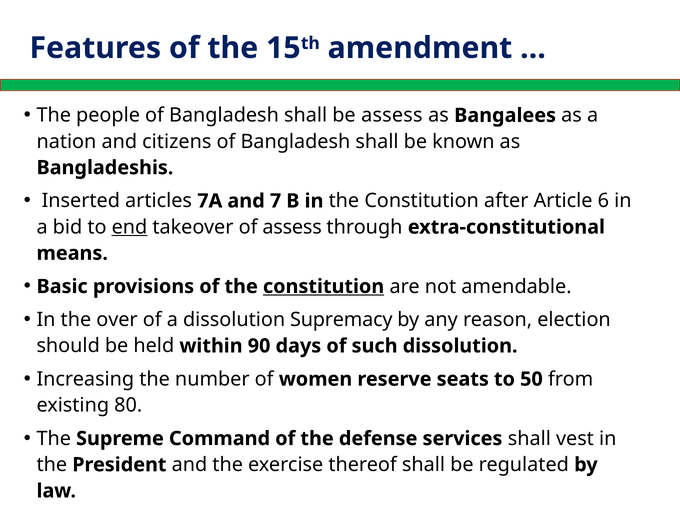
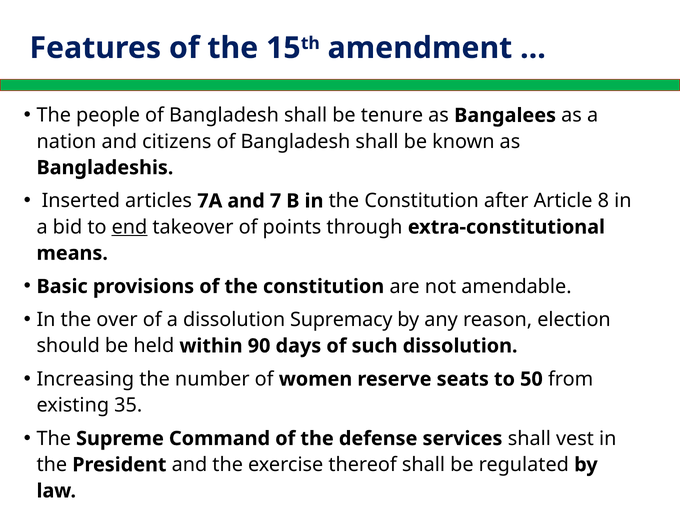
be assess: assess -> tenure
6: 6 -> 8
of assess: assess -> points
constitution at (324, 286) underline: present -> none
80: 80 -> 35
